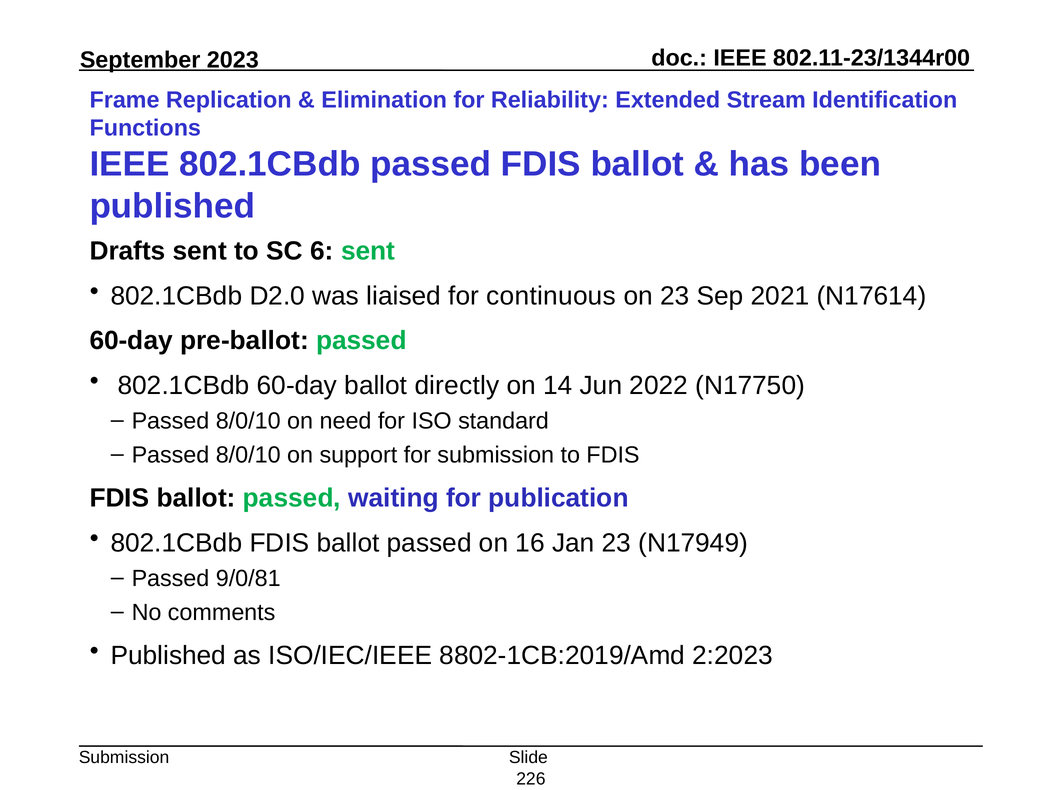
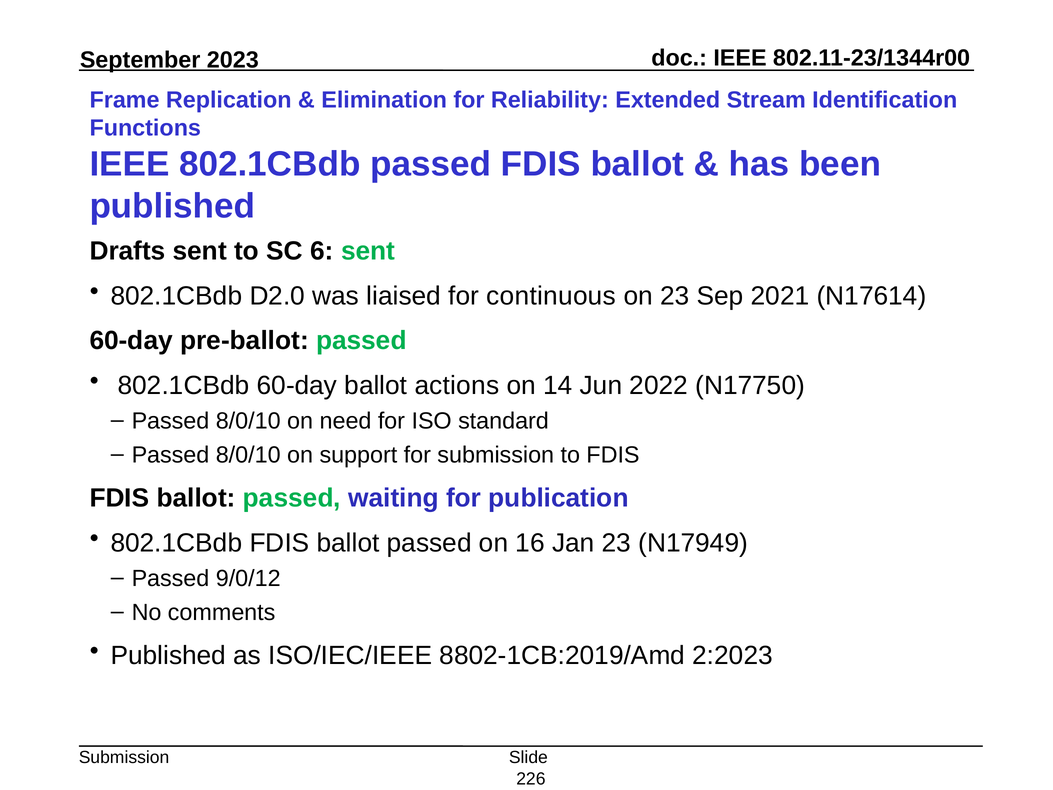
directly: directly -> actions
9/0/81: 9/0/81 -> 9/0/12
